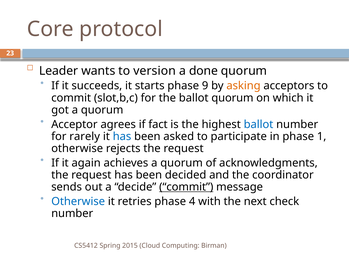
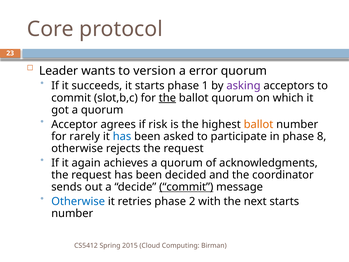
done: done -> error
9: 9 -> 1
asking colour: orange -> purple
the at (167, 98) underline: none -> present
fact: fact -> risk
ballot at (259, 124) colour: blue -> orange
1: 1 -> 8
4: 4 -> 2
next check: check -> starts
